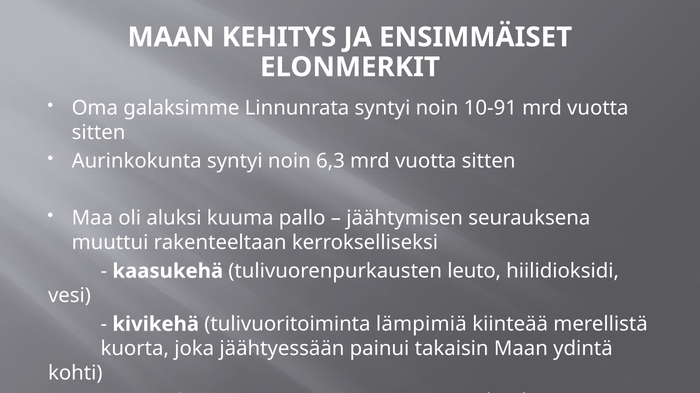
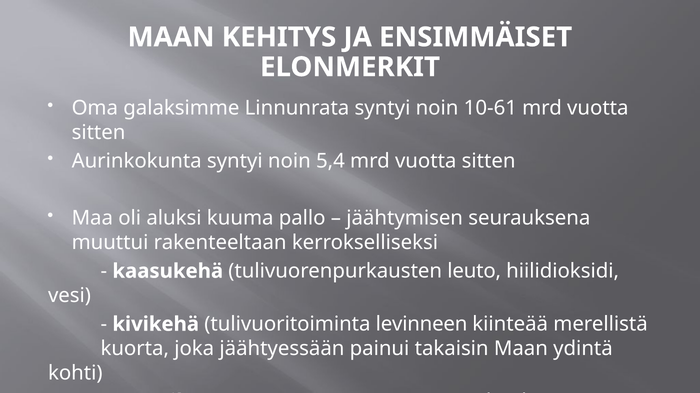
10-91: 10-91 -> 10-61
6,3: 6,3 -> 5,4
lämpimiä: lämpimiä -> levinneen
